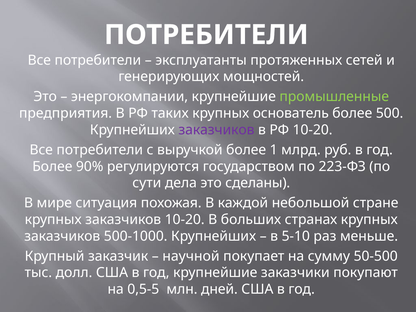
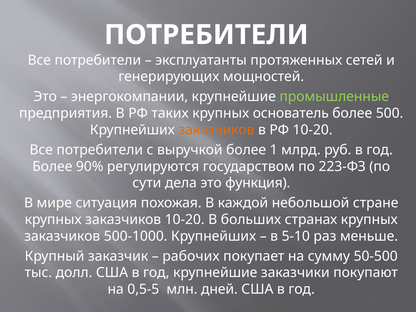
заказчиков at (216, 130) colour: purple -> orange
сделаны: сделаны -> функция
научной: научной -> рабочих
